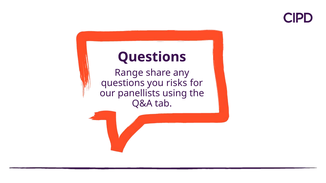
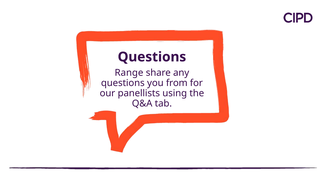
risks: risks -> from
